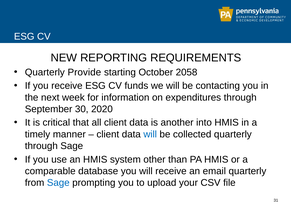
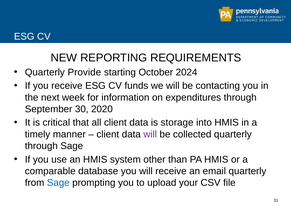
2058: 2058 -> 2024
another: another -> storage
will at (150, 134) colour: blue -> purple
